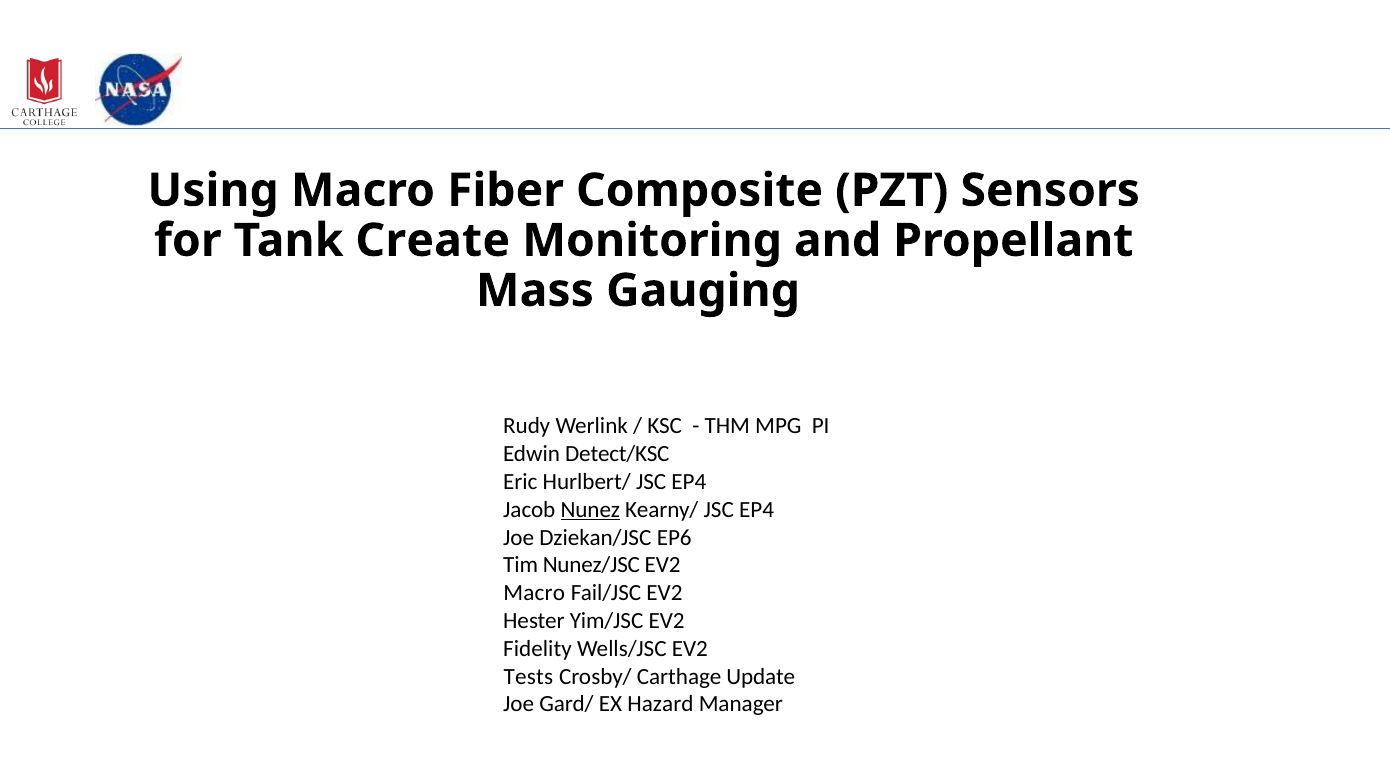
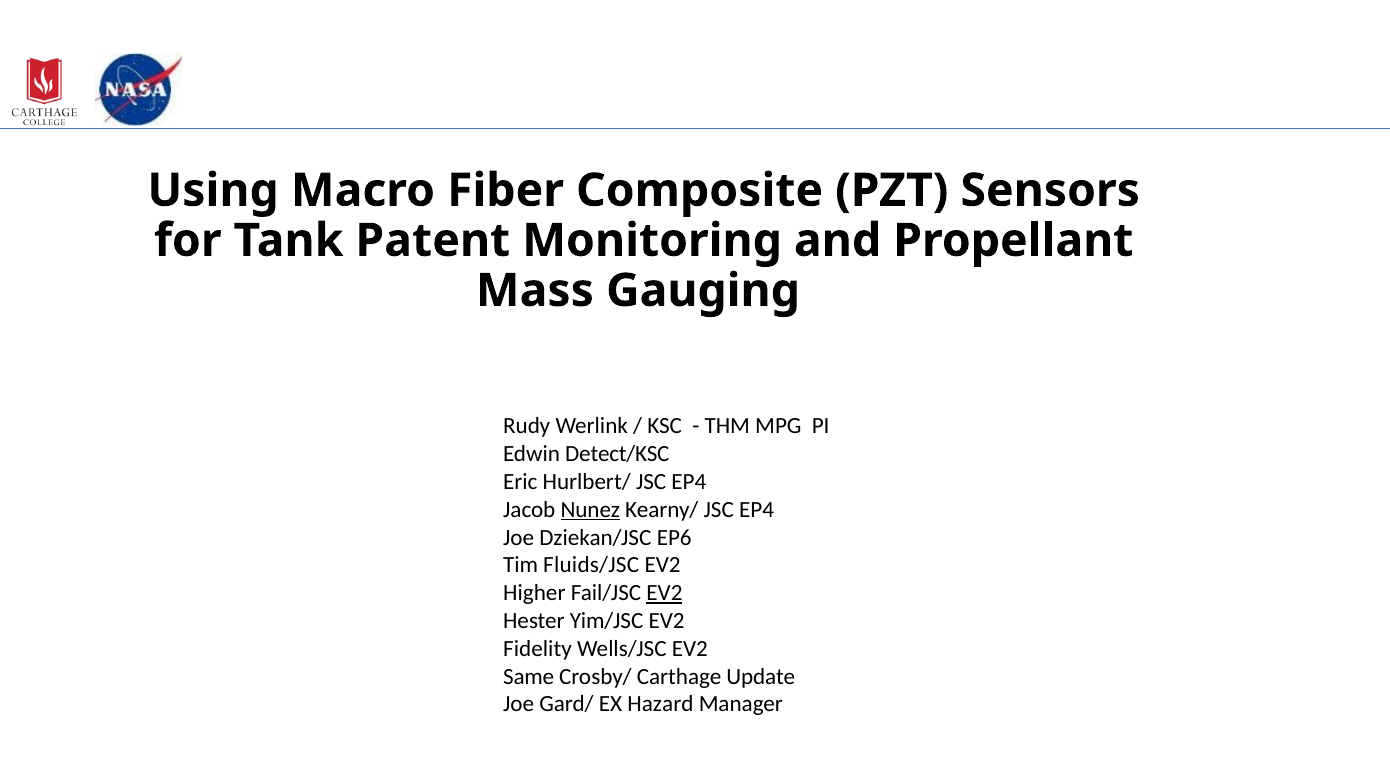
Create: Create -> Patent
Nunez/JSC: Nunez/JSC -> Fluids/JSC
Macro at (534, 593): Macro -> Higher
EV2 at (664, 593) underline: none -> present
Tests: Tests -> Same
